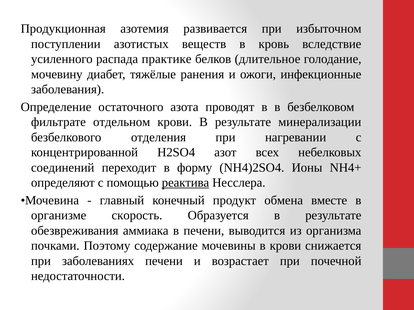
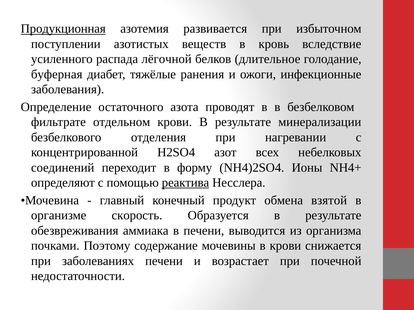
Продукционная underline: none -> present
практике: практике -> лёгочной
мочевину: мочевину -> буферная
вместе: вместе -> взятой
